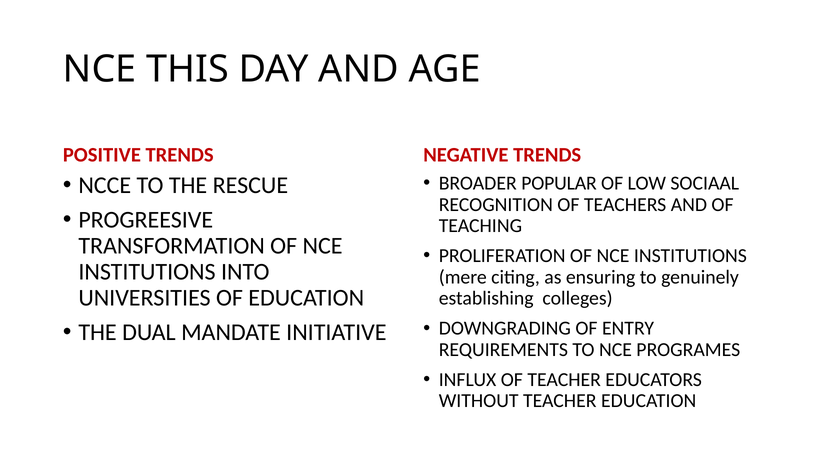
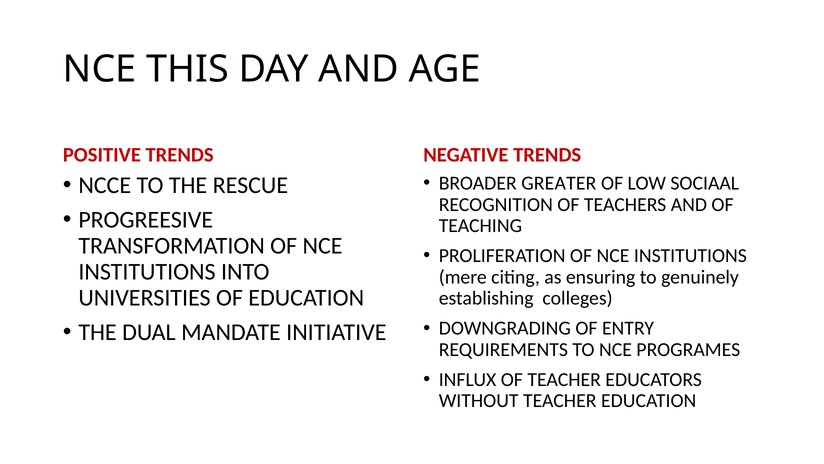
POPULAR: POPULAR -> GREATER
